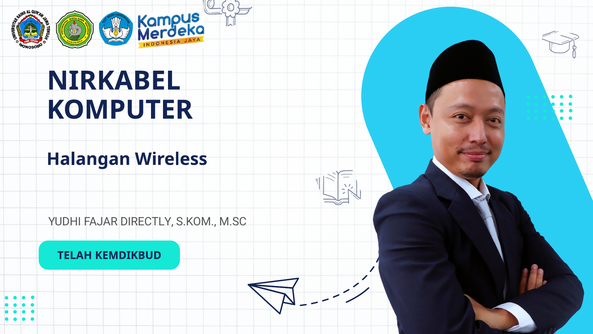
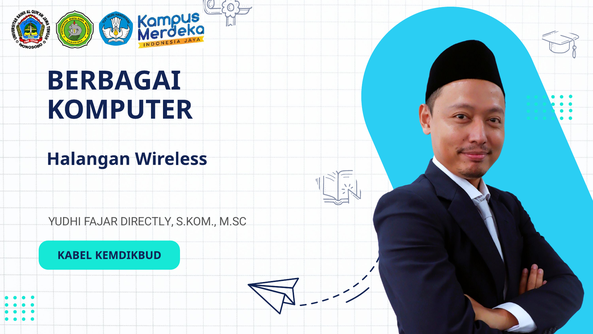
NIRKABEL: NIRKABEL -> BERBAGAI
TELAH: TELAH -> KABEL
